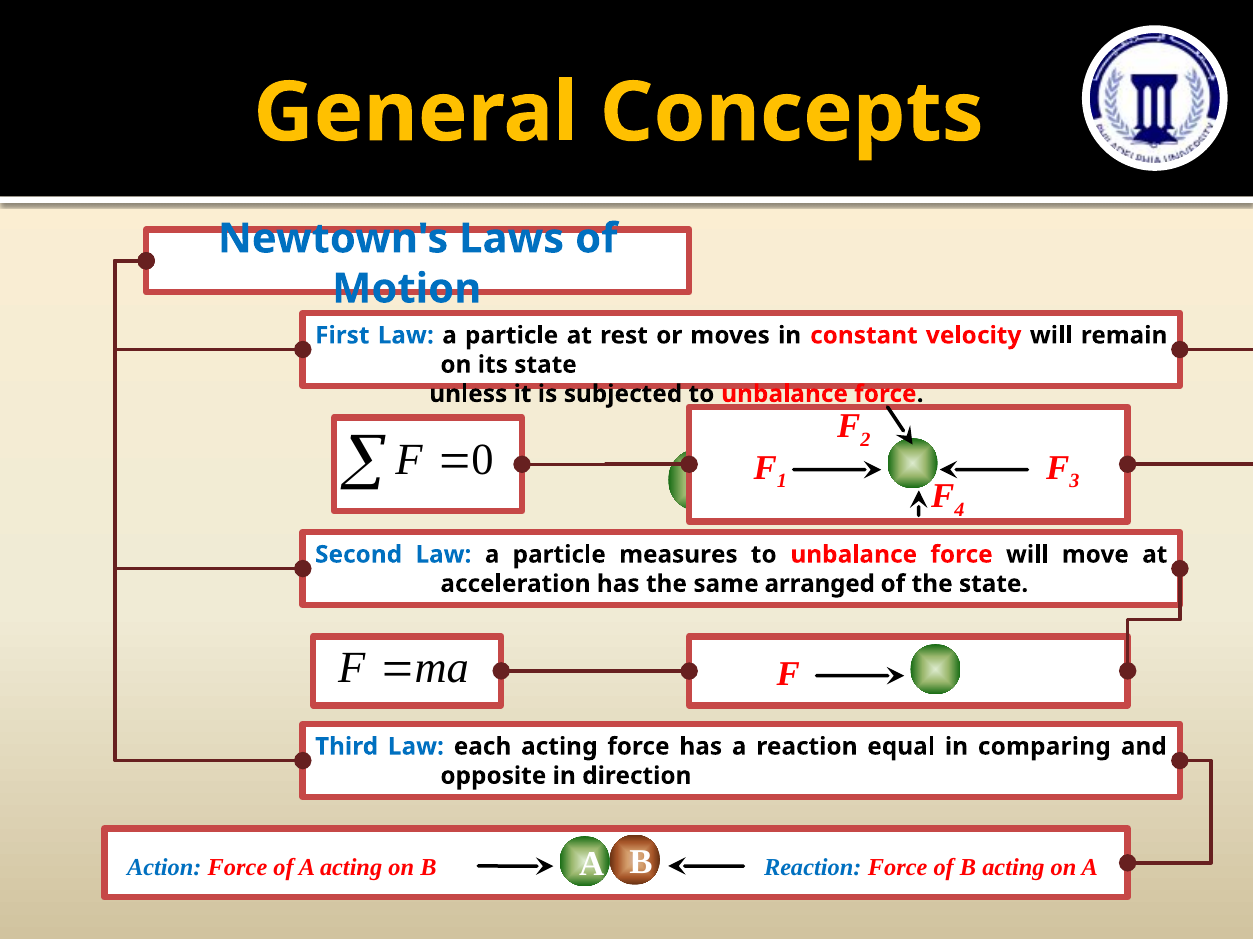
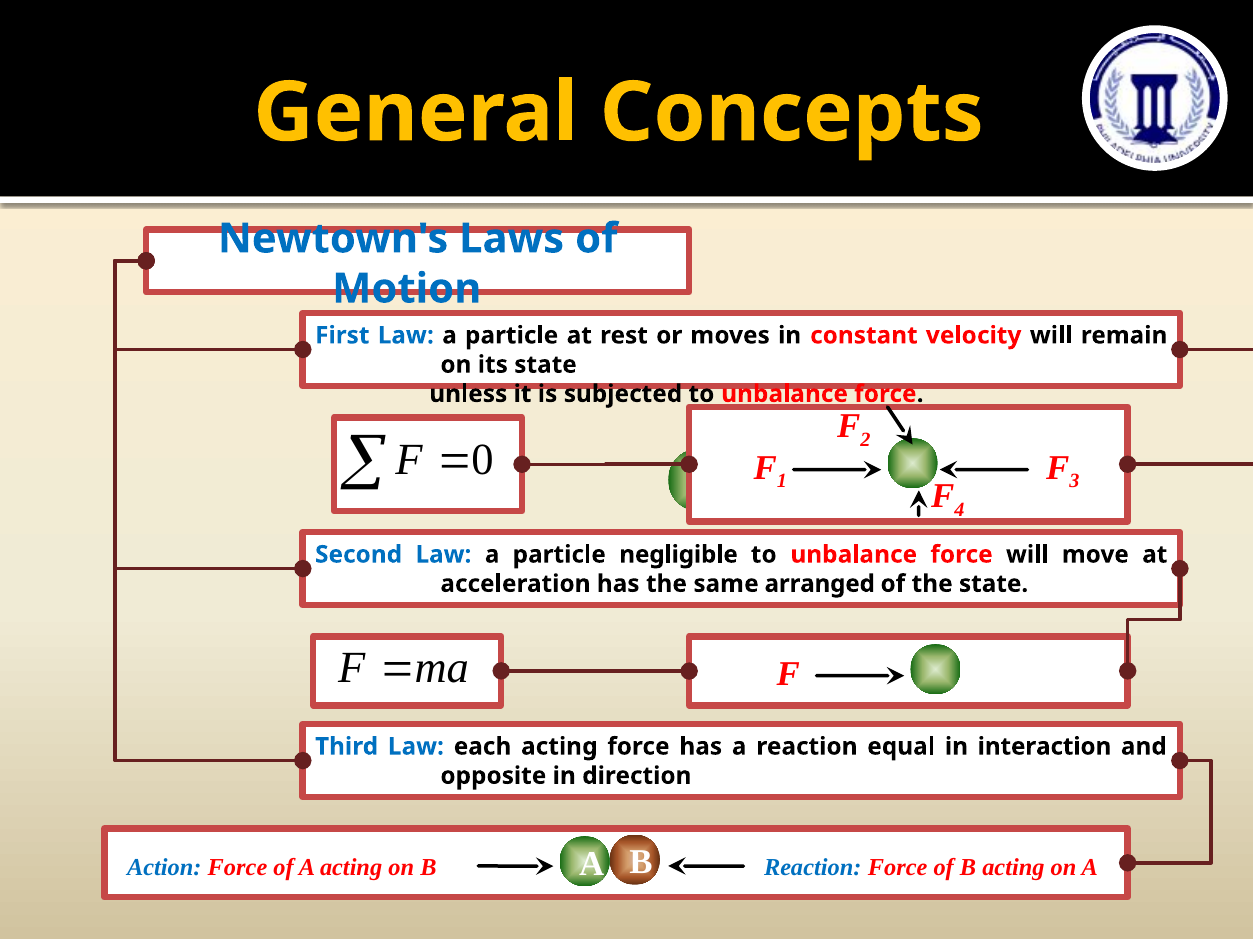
measures: measures -> negligible
comparing: comparing -> interaction
